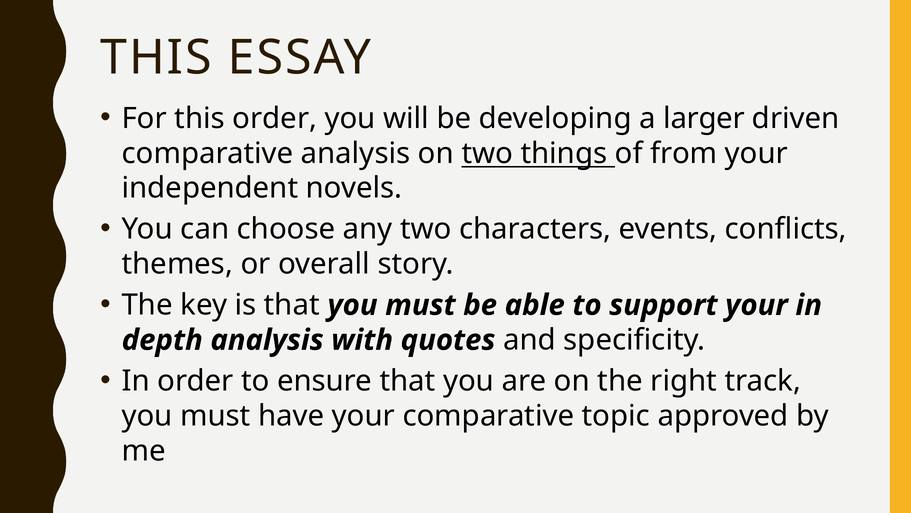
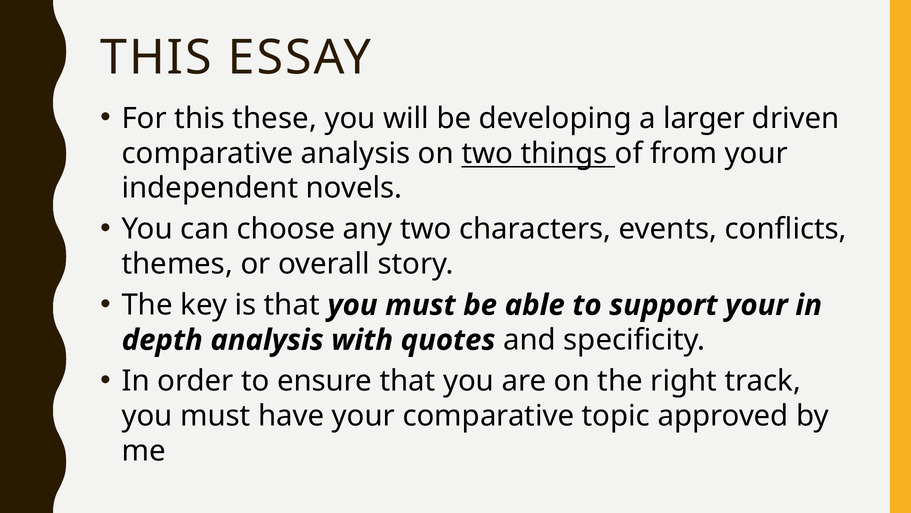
this order: order -> these
